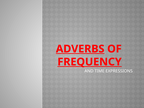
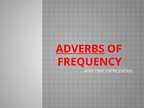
FREQUENCY underline: present -> none
